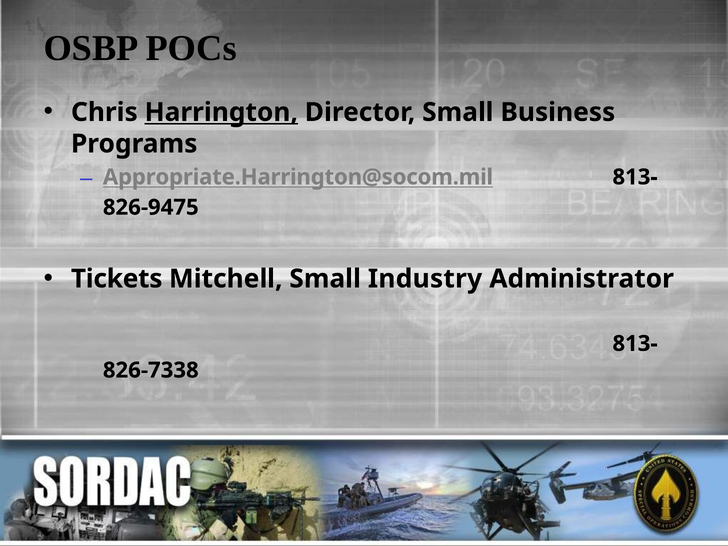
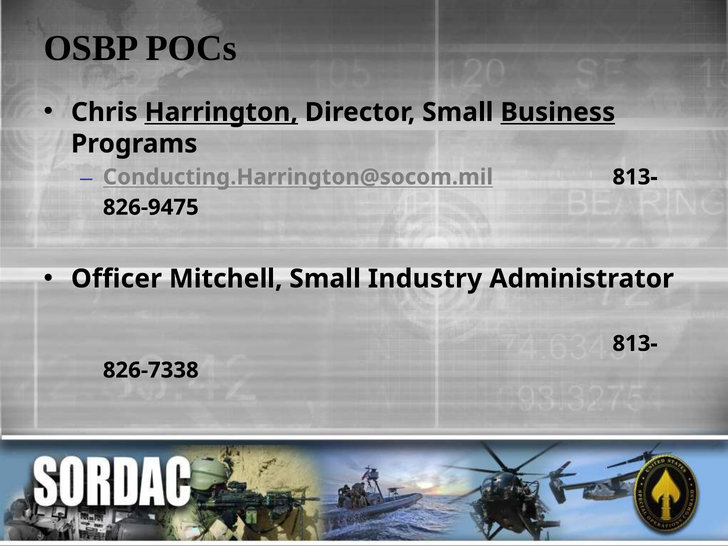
Business underline: none -> present
Appropriate.Harrington@socom.mil: Appropriate.Harrington@socom.mil -> Conducting.Harrington@socom.mil
Tickets: Tickets -> Officer
